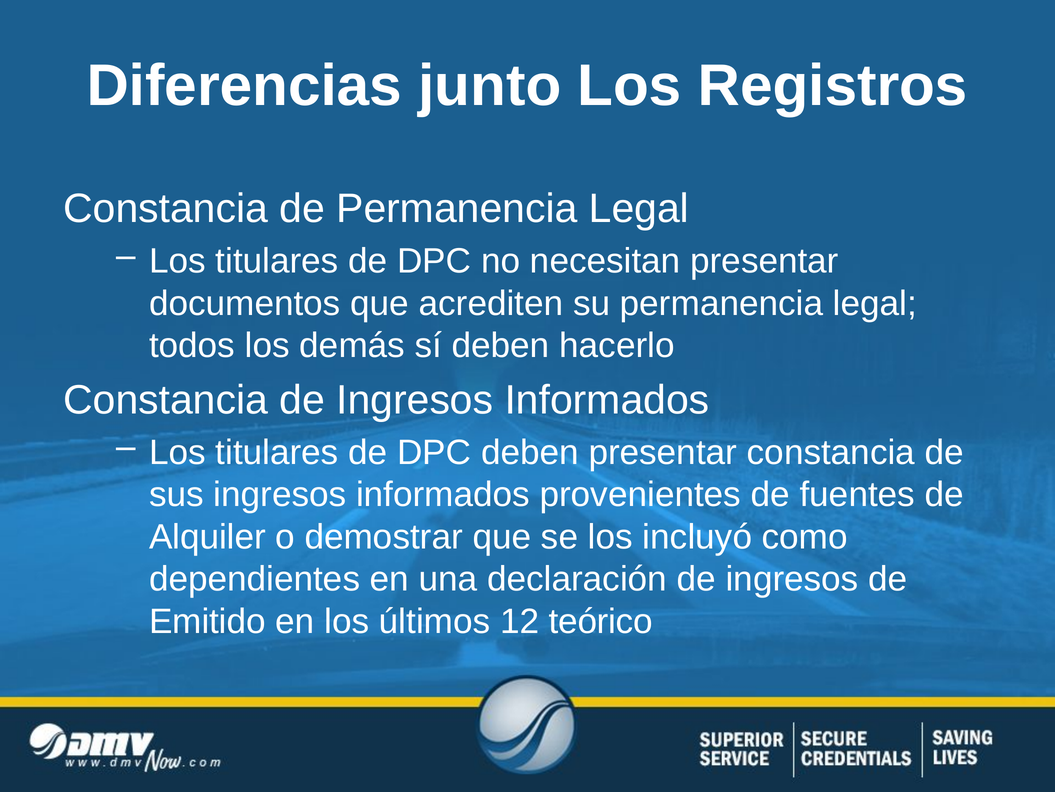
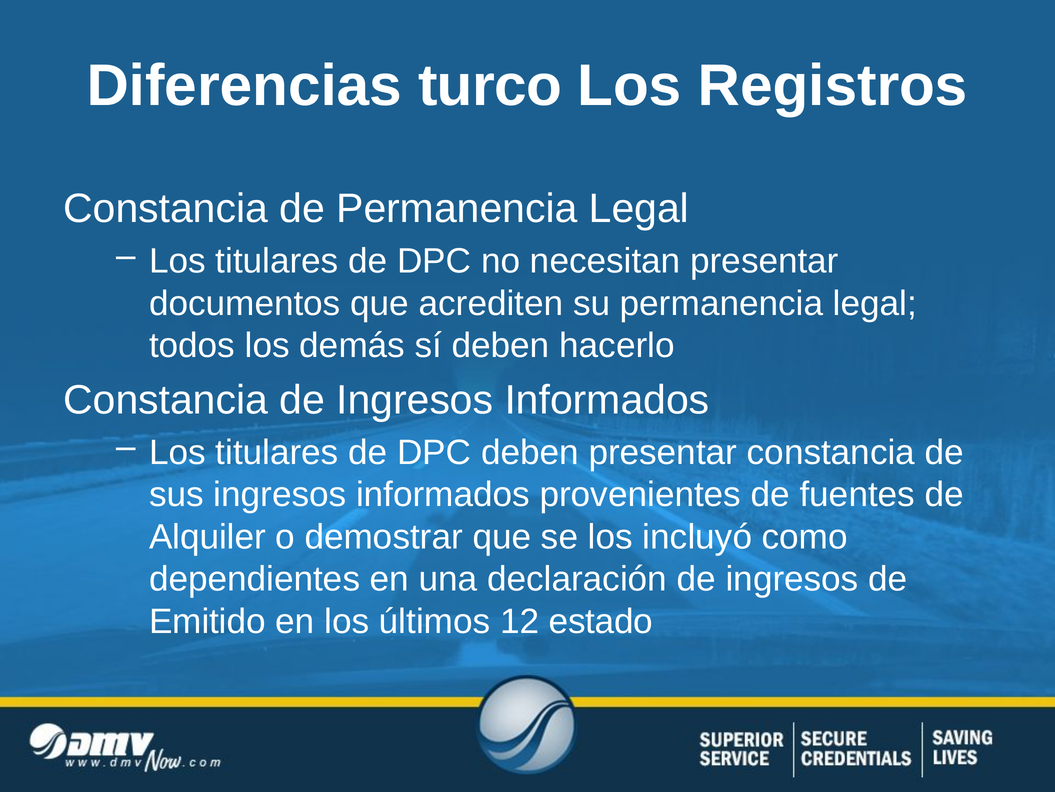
junto: junto -> turco
teórico: teórico -> estado
